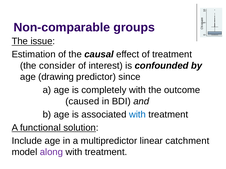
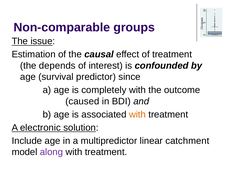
consider: consider -> depends
drawing: drawing -> survival
with at (137, 115) colour: blue -> orange
functional: functional -> electronic
